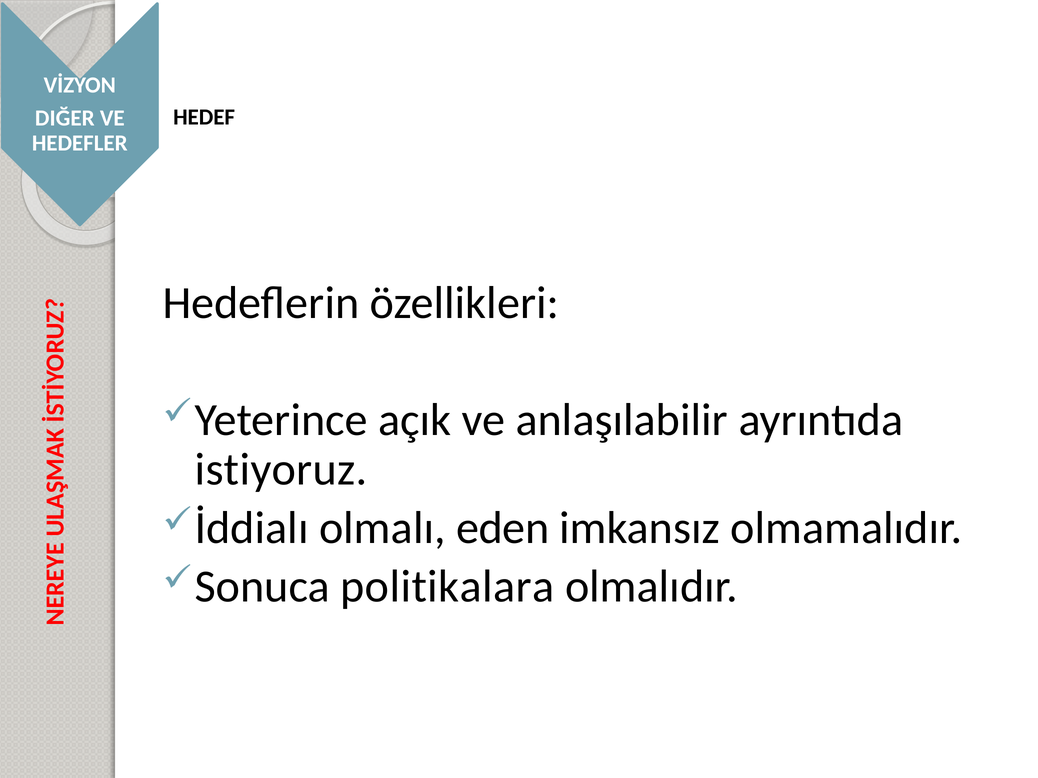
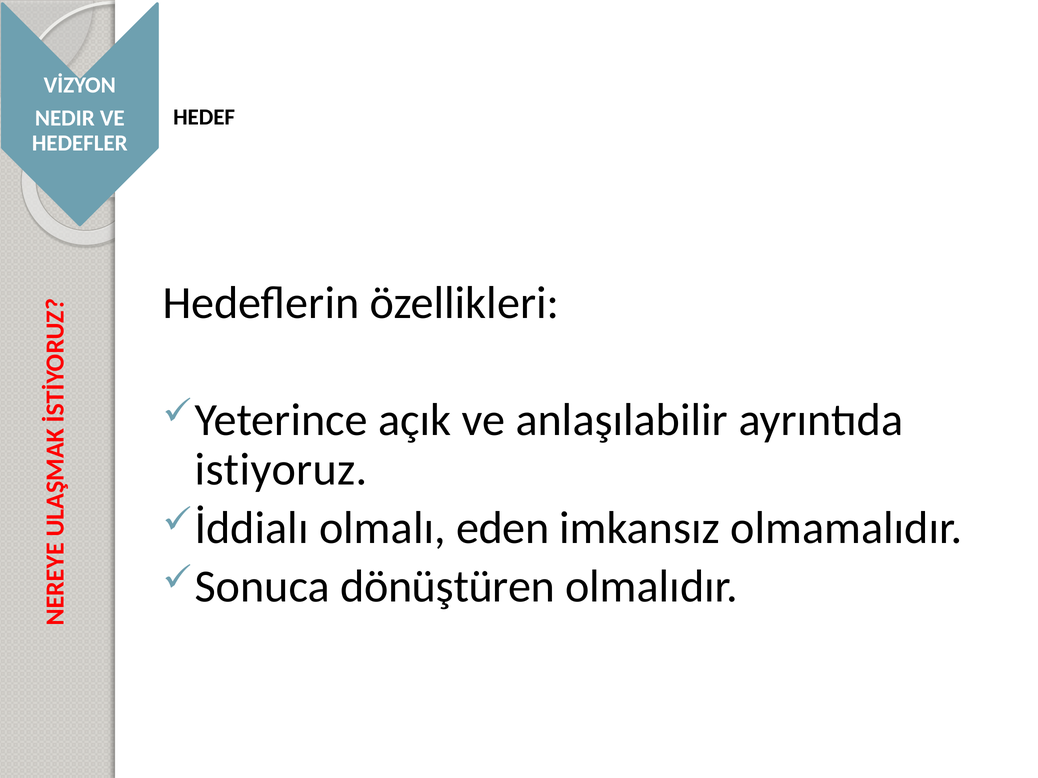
DIĞER: DIĞER -> NEDIR
politikalara: politikalara -> dönüştüren
